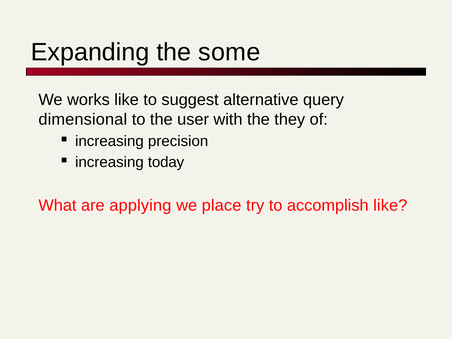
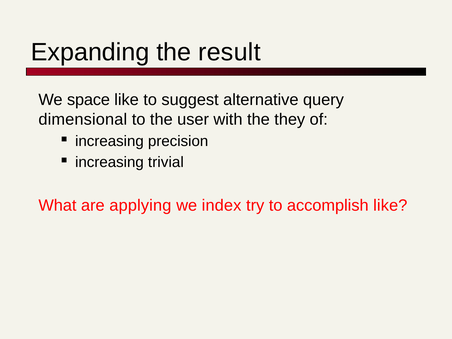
some: some -> result
works: works -> space
today: today -> trivial
place: place -> index
